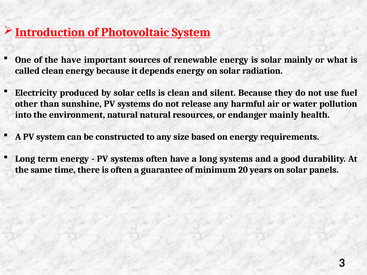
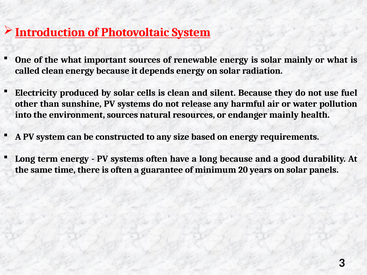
the have: have -> what
environment natural: natural -> sources
long systems: systems -> because
